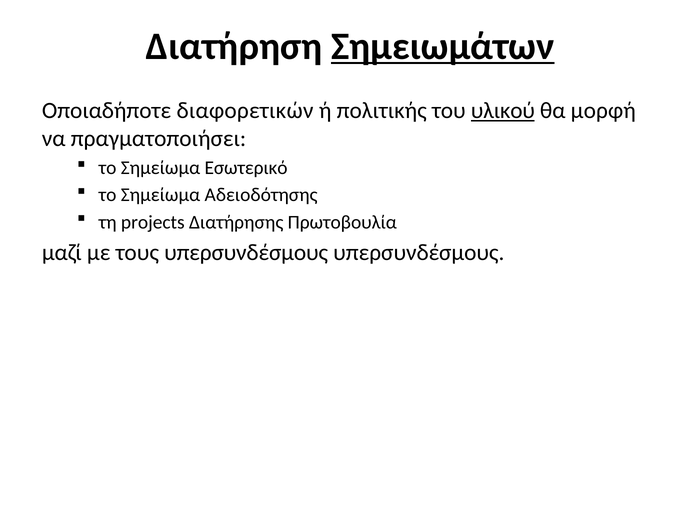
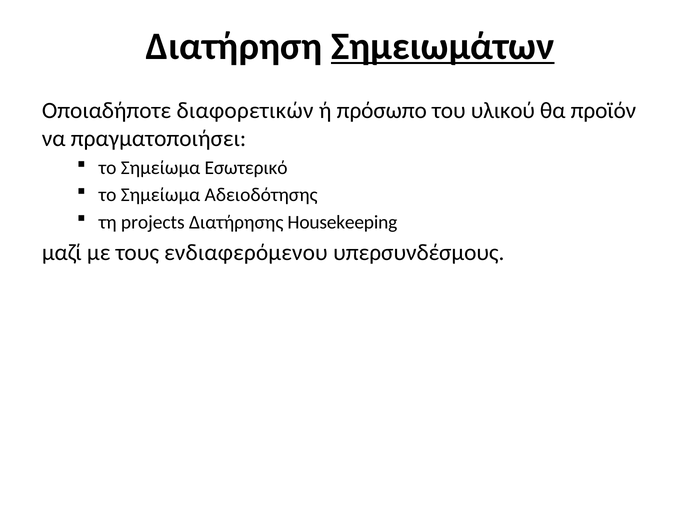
πολιτικής: πολιτικής -> πρόσωπο
υλικού underline: present -> none
μορφή: μορφή -> προϊόν
Πρωτοβουλία: Πρωτοβουλία -> Housekeeping
τους υπερσυνδέσμους: υπερσυνδέσμους -> ενδιαφερόμενου
